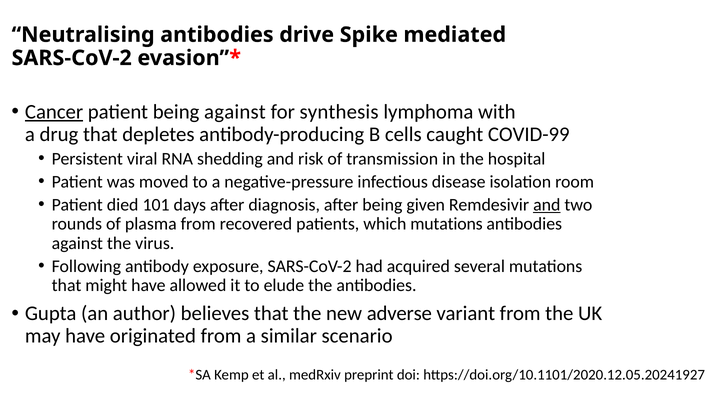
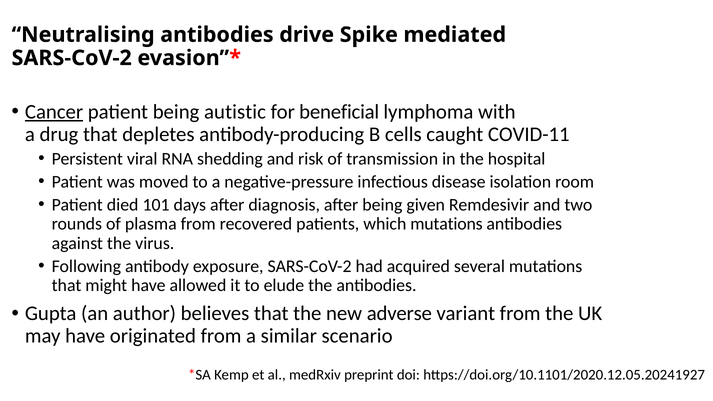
being against: against -> autistic
synthesis: synthesis -> beneficial
COVID-99: COVID-99 -> COVID-11
and at (547, 205) underline: present -> none
